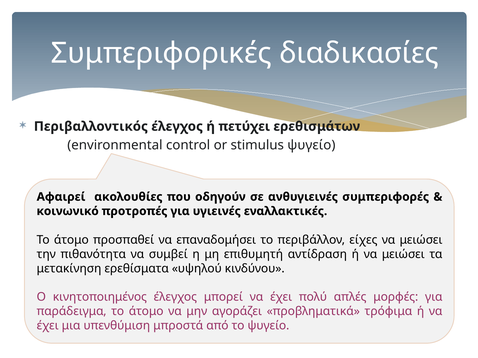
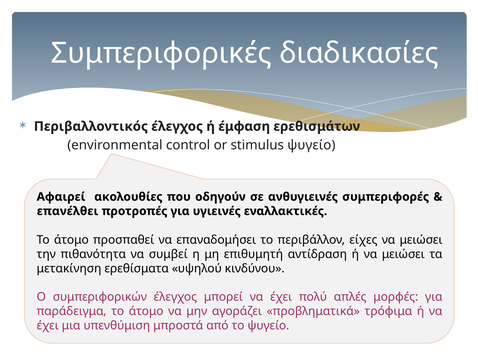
πετύχει: πετύχει -> έμφαση
κοινωνικό: κοινωνικό -> επανέλθει
κινητοποιημένος: κινητοποιημένος -> συμπεριφορικών
